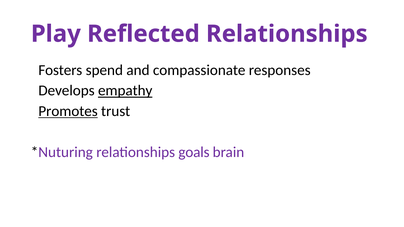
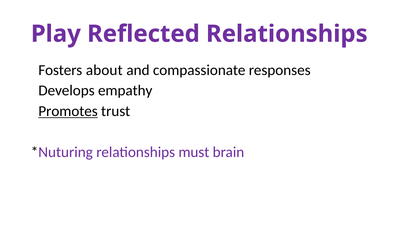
spend: spend -> about
empathy underline: present -> none
goals: goals -> must
